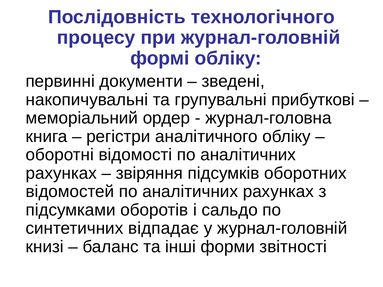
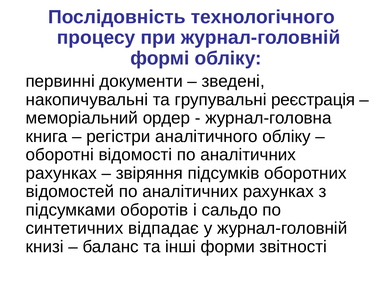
прибуткові: прибуткові -> реєстрація
